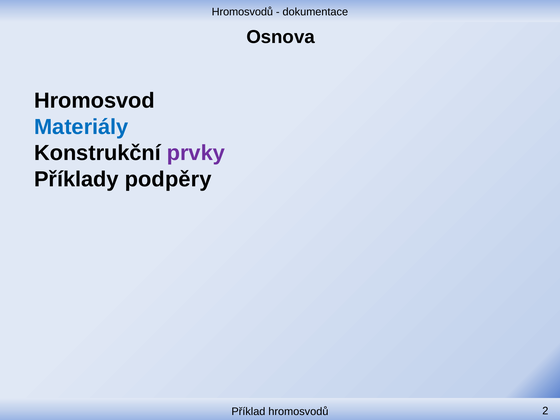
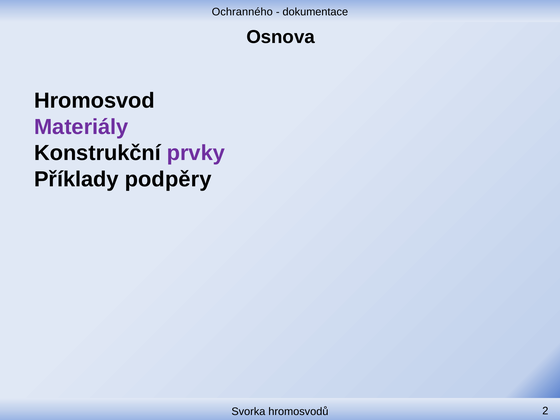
Hromosvodů at (242, 12): Hromosvodů -> Ochranného
Materiály colour: blue -> purple
Příklad: Příklad -> Svorka
